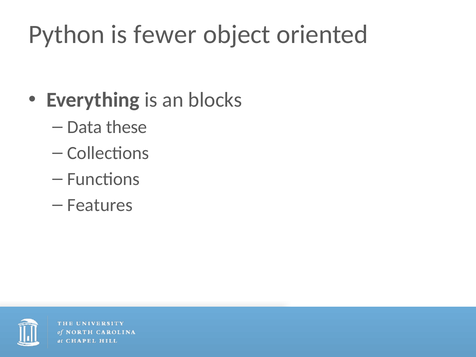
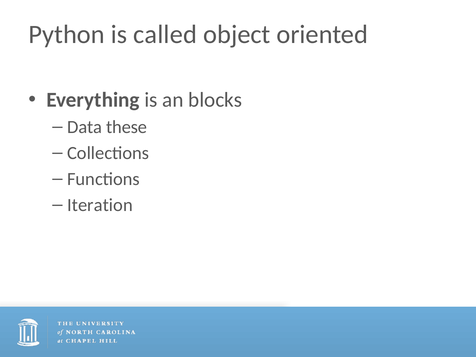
fewer: fewer -> called
Features: Features -> Iteration
